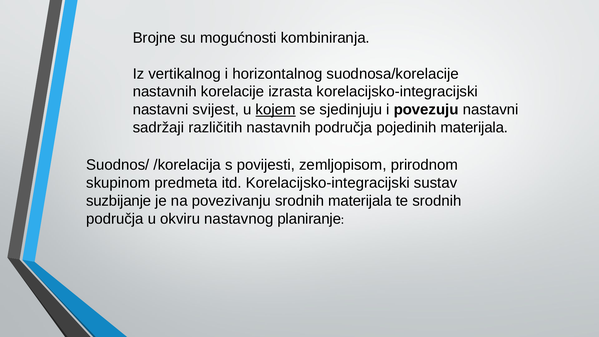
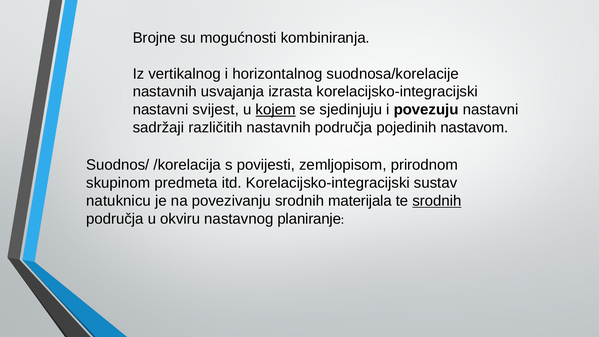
korelacije: korelacije -> usvajanja
pojedinih materijala: materijala -> nastavom
suzbijanje: suzbijanje -> natuknicu
srodnih at (437, 201) underline: none -> present
